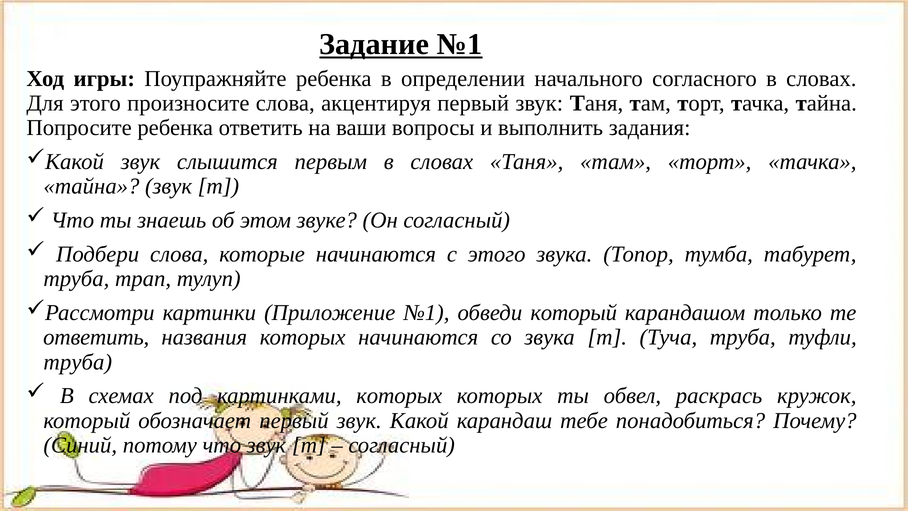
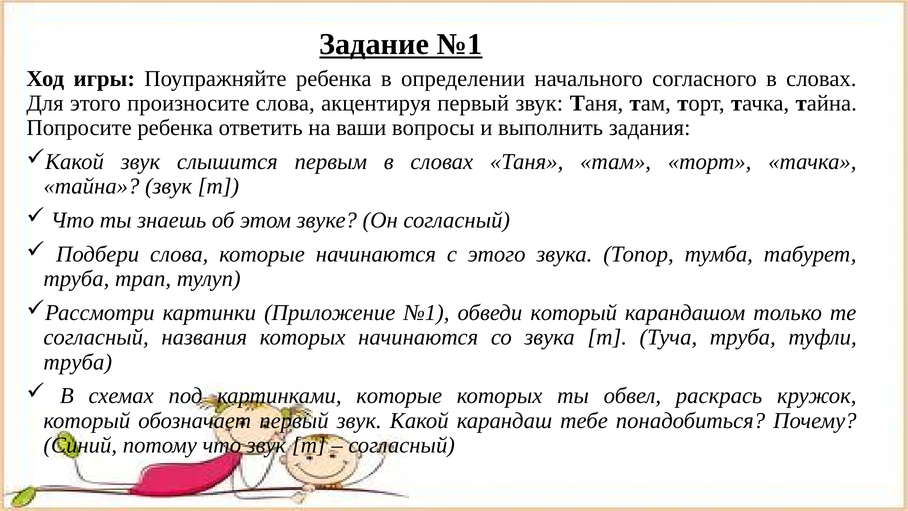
ответить at (96, 337): ответить -> согласный
картинками которых: которых -> которые
